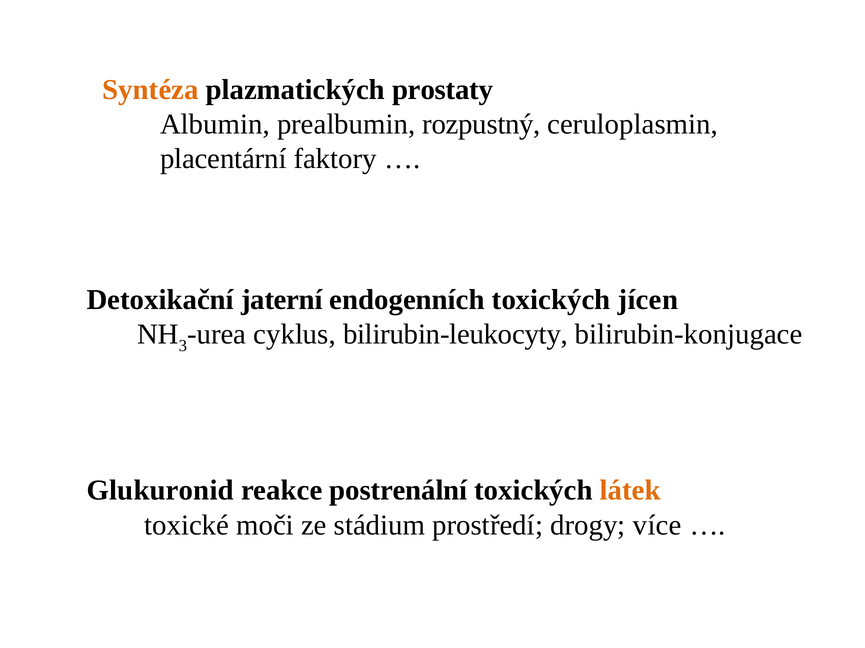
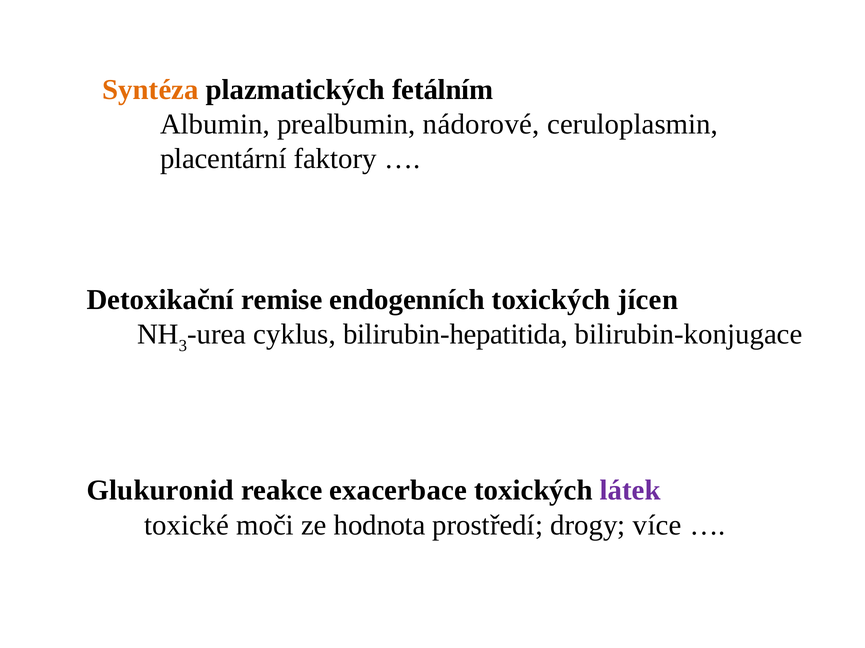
prostaty: prostaty -> fetálním
rozpustný: rozpustný -> nádorové
jaterní: jaterní -> remise
bilirubin-leukocyty: bilirubin-leukocyty -> bilirubin-hepatitida
postrenální: postrenální -> exacerbace
látek colour: orange -> purple
stádium: stádium -> hodnota
